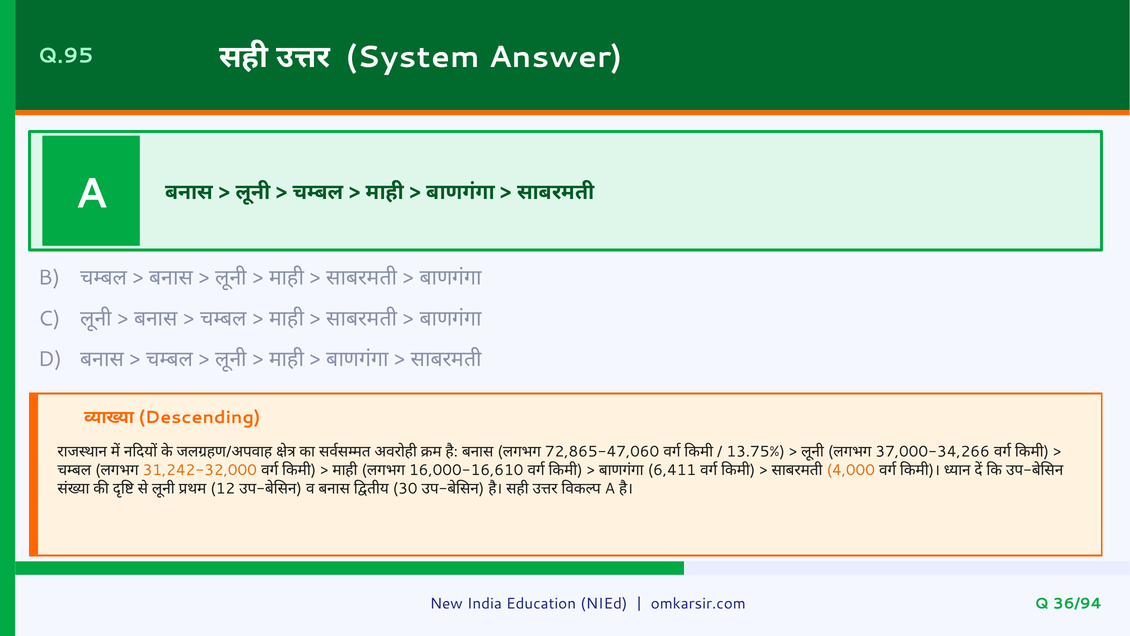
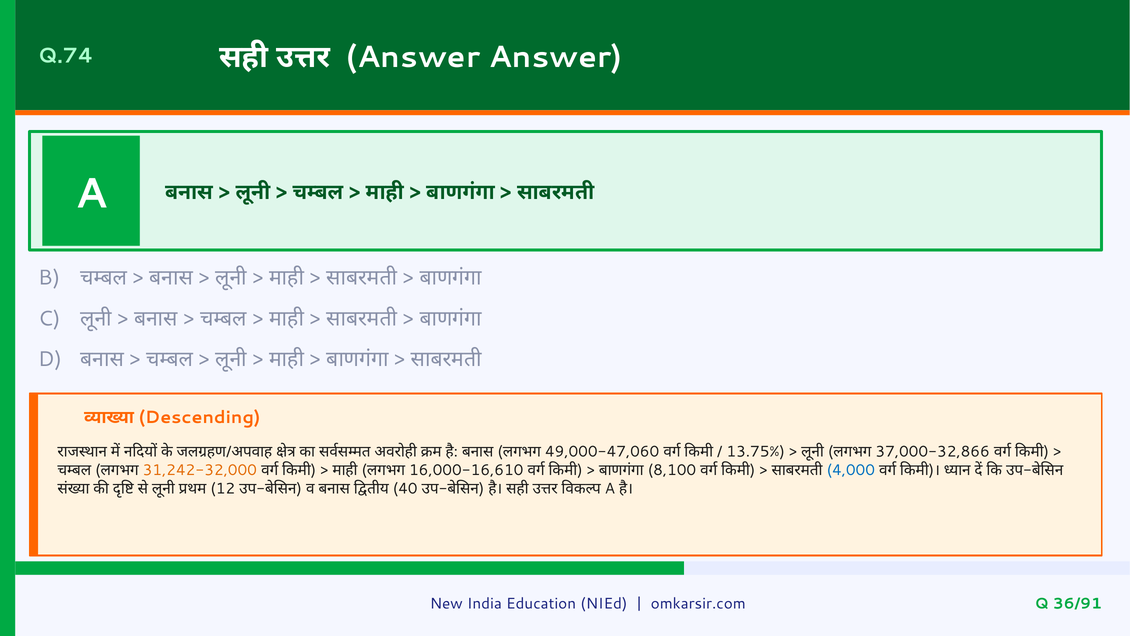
Q.95: Q.95 -> Q.74
System at (413, 57): System -> Answer
72,865-47,060: 72,865-47,060 -> 49,000-47,060
37,000-34,266: 37,000-34,266 -> 37,000-32,866
6,411: 6,411 -> 8,100
4,000 colour: orange -> blue
30: 30 -> 40
36/94: 36/94 -> 36/91
